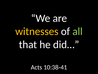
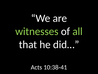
witnesses colour: yellow -> light green
